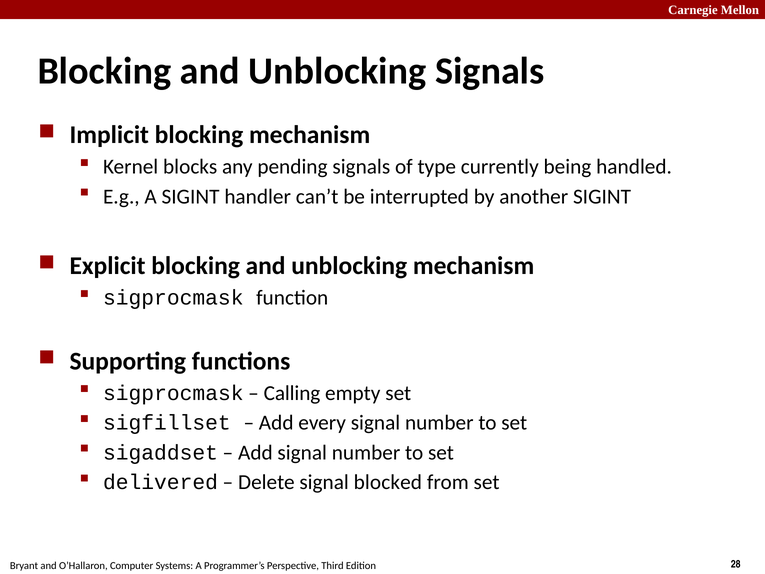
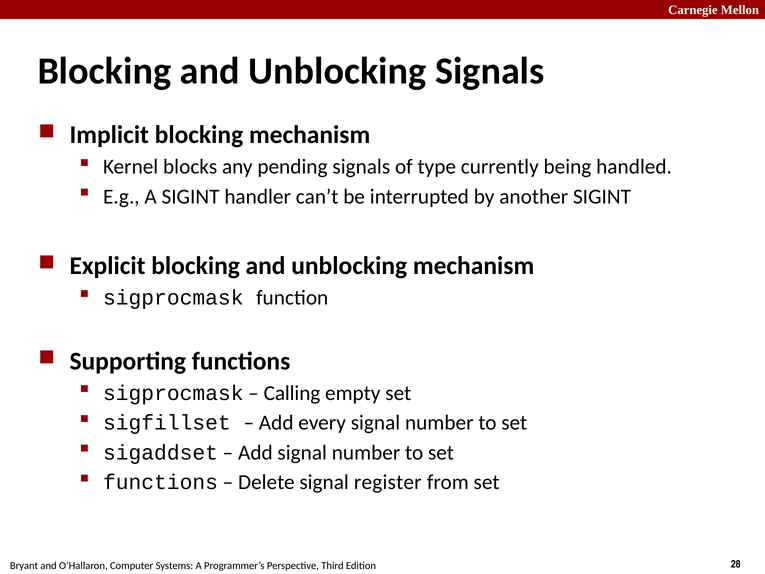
delivered at (160, 482): delivered -> functions
blocked: blocked -> register
